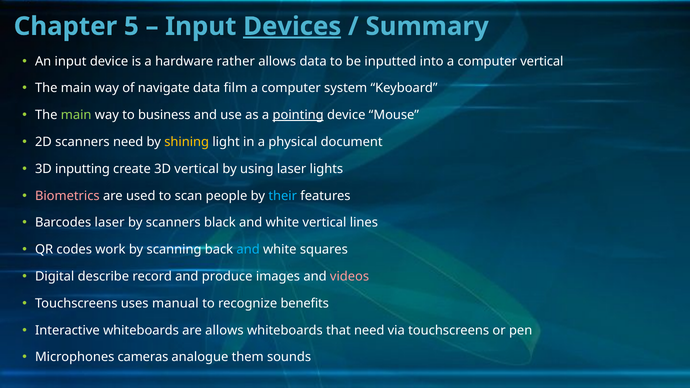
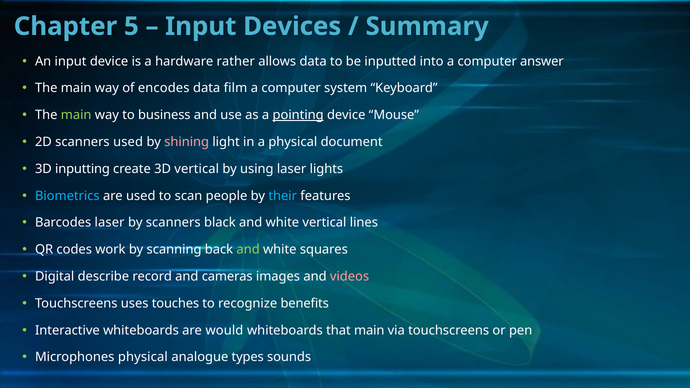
Devices underline: present -> none
computer vertical: vertical -> answer
navigate: navigate -> encodes
scanners need: need -> used
shining colour: yellow -> pink
Biometrics colour: pink -> light blue
and at (248, 250) colour: light blue -> light green
produce: produce -> cameras
manual: manual -> touches
are allows: allows -> would
that need: need -> main
Microphones cameras: cameras -> physical
them: them -> types
